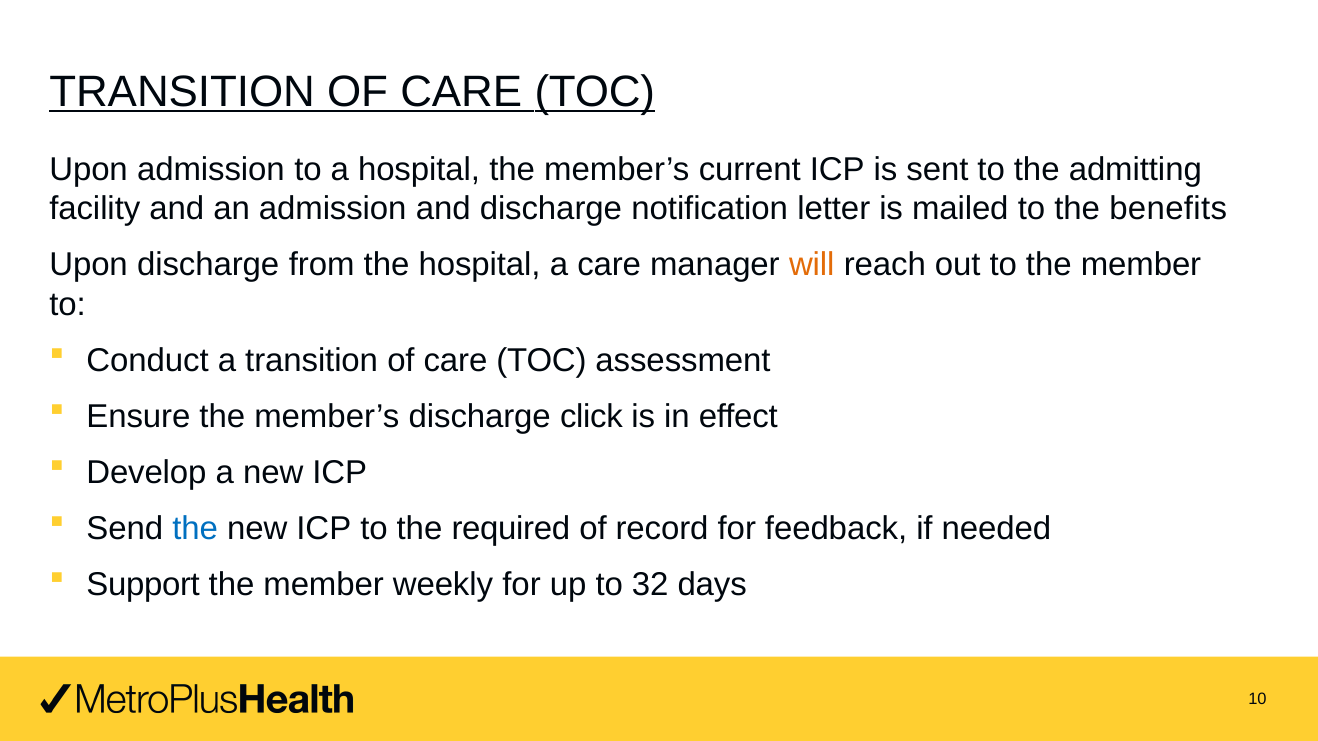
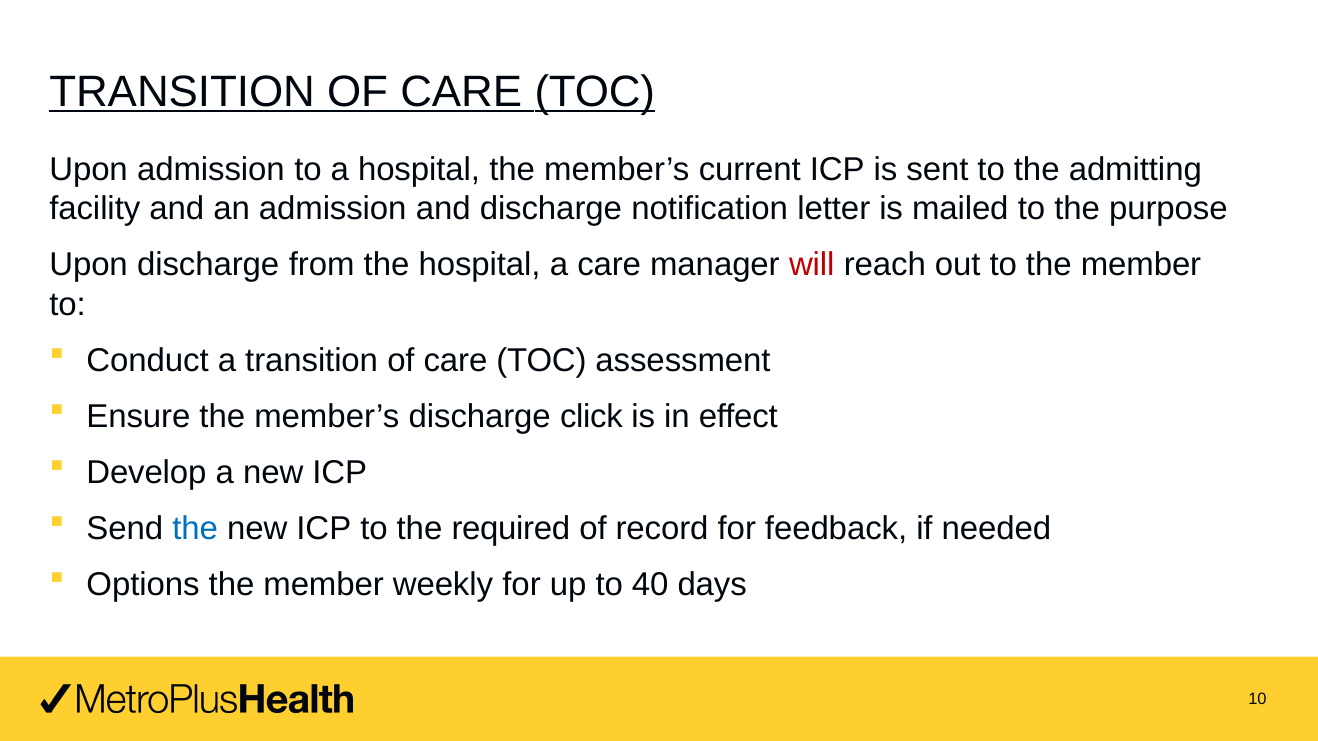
benefits: benefits -> purpose
will colour: orange -> red
Support: Support -> Options
32: 32 -> 40
